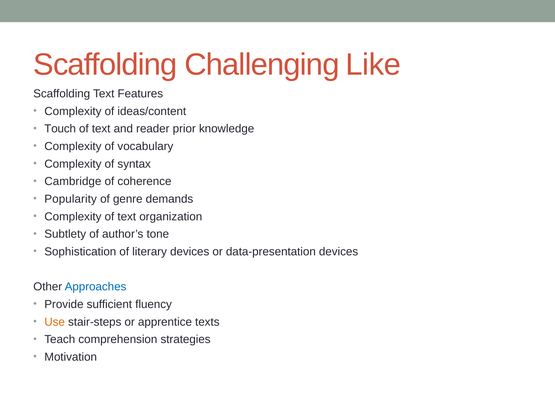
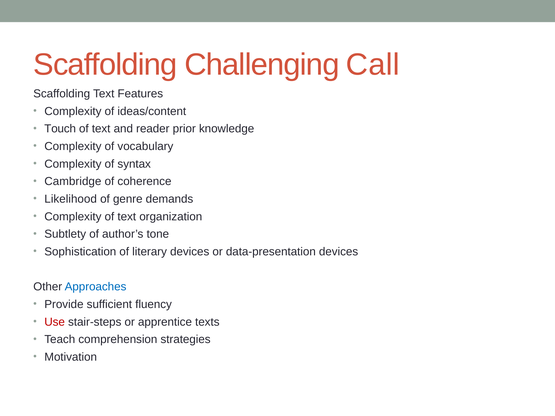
Like: Like -> Call
Popularity: Popularity -> Likelihood
Use colour: orange -> red
